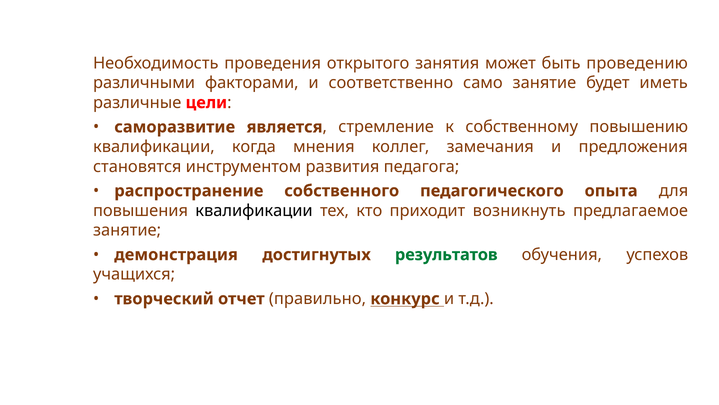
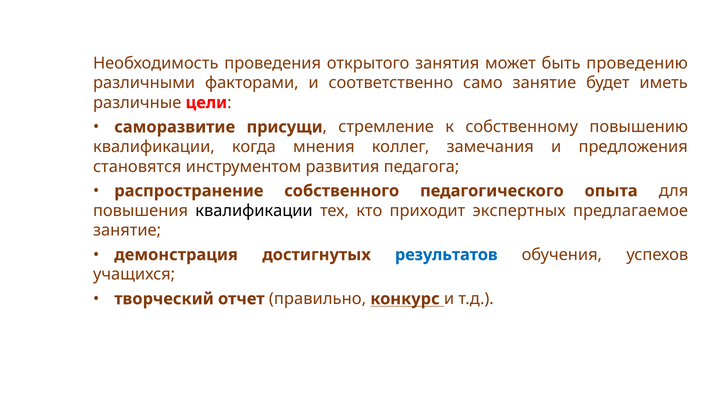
является: является -> присущи
возникнуть: возникнуть -> экспертных
результатов colour: green -> blue
